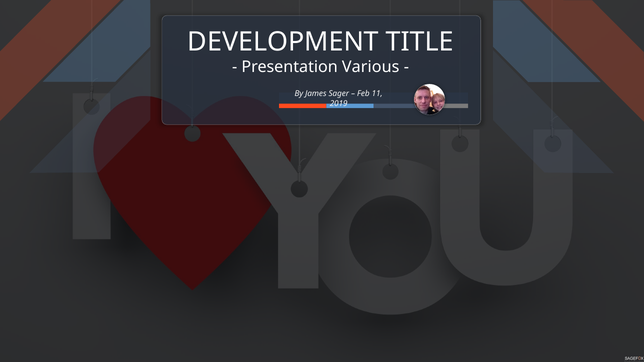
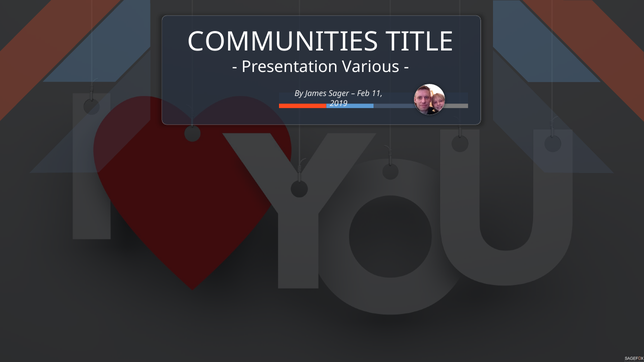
DEVELOPMENT: DEVELOPMENT -> COMMUNITIES
